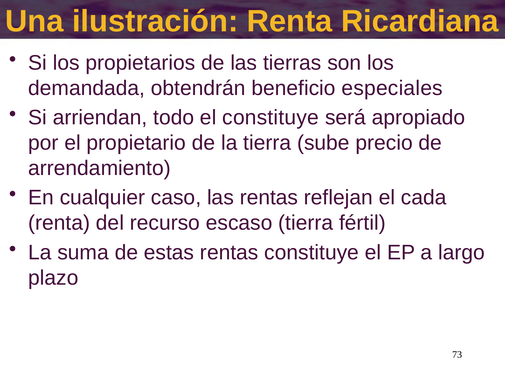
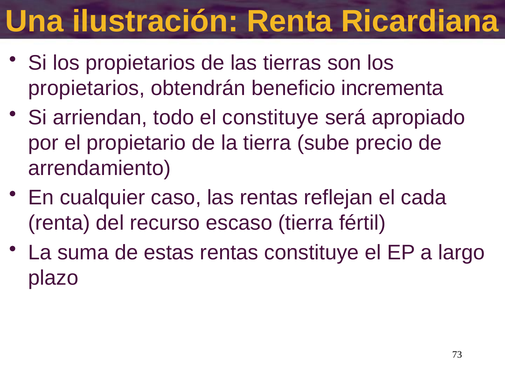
demandada at (87, 88): demandada -> propietarios
especiales: especiales -> incrementa
